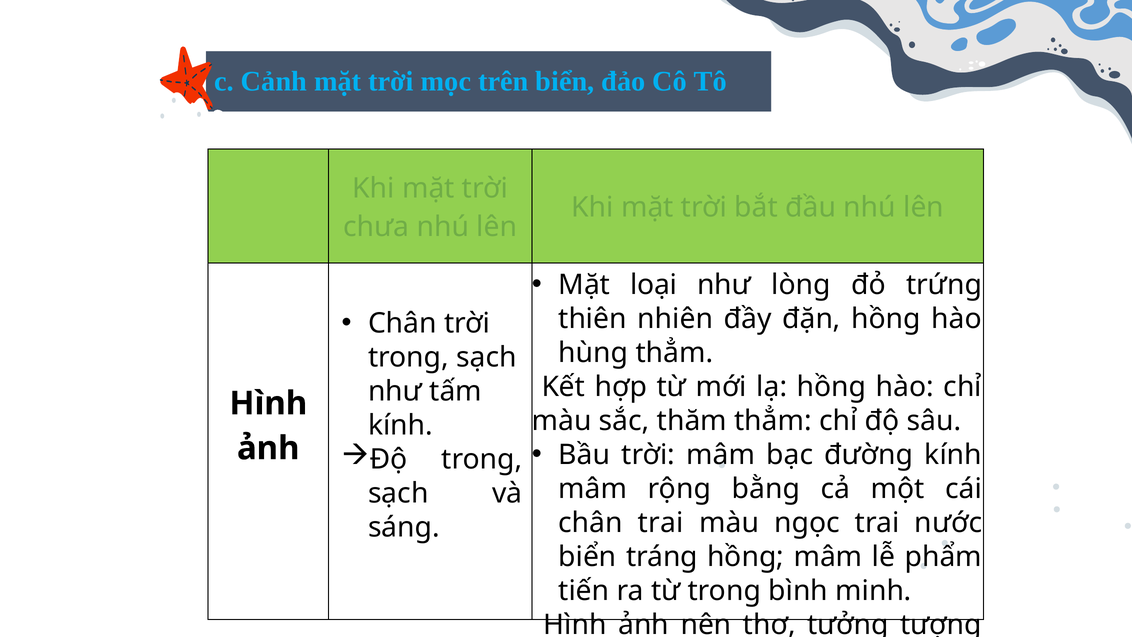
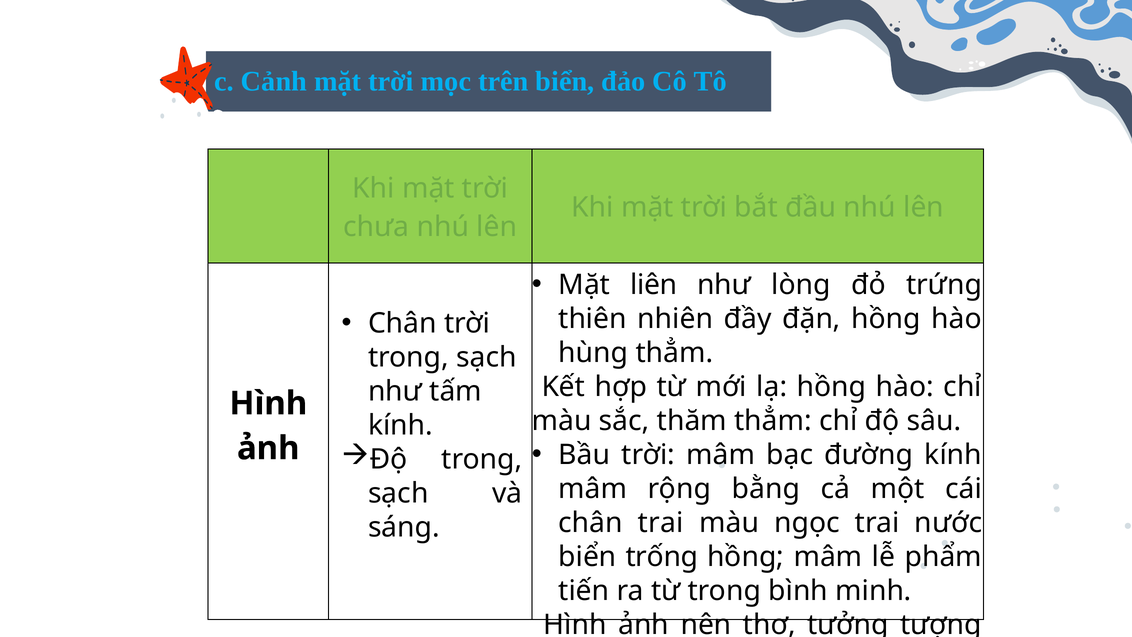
loại: loại -> liên
tráng: tráng -> trống
